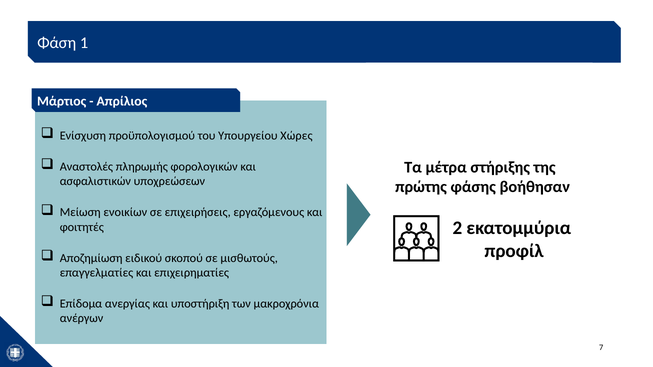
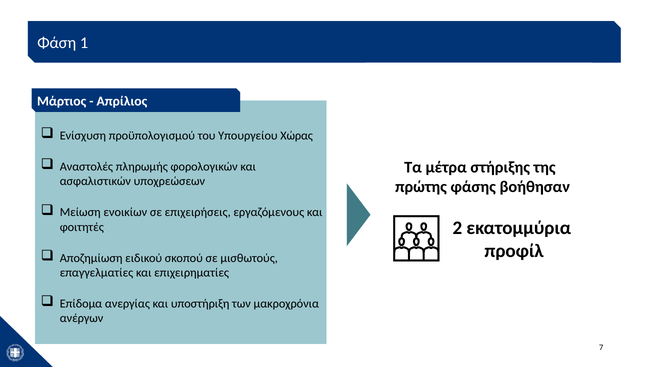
Χώρες: Χώρες -> Χώρας
